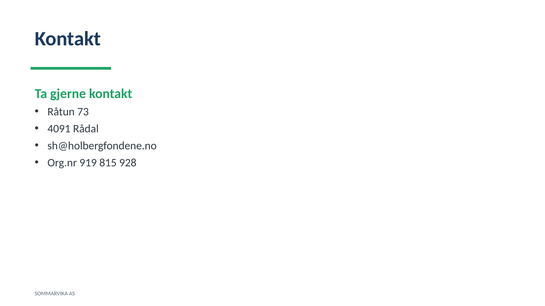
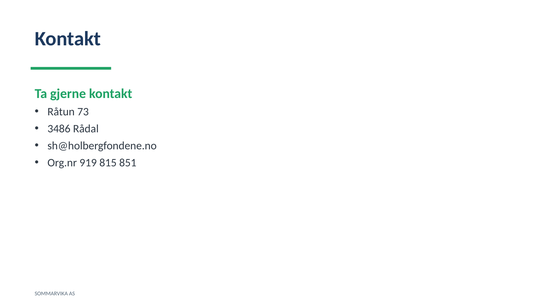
4091: 4091 -> 3486
928: 928 -> 851
